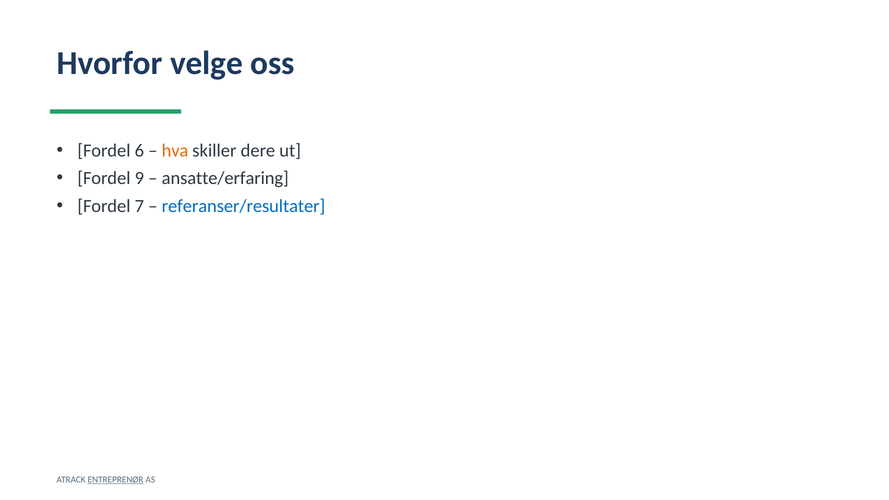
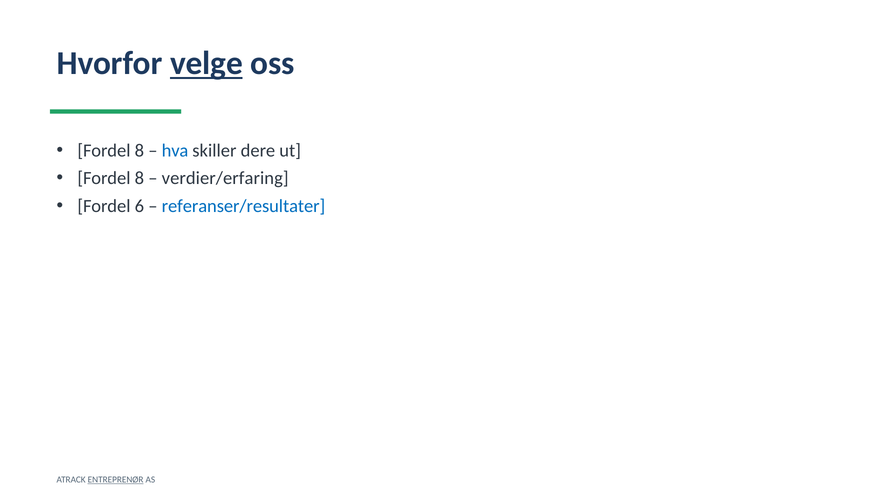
velge underline: none -> present
6 at (139, 151): 6 -> 8
hva colour: orange -> blue
9 at (139, 178): 9 -> 8
ansatte/erfaring: ansatte/erfaring -> verdier/erfaring
7: 7 -> 6
